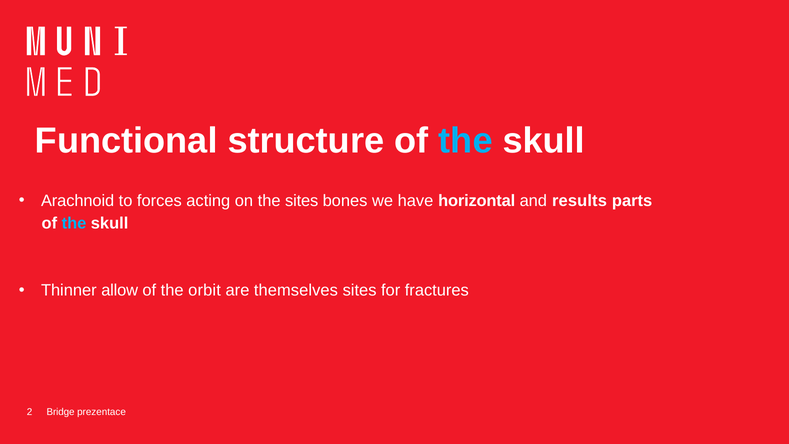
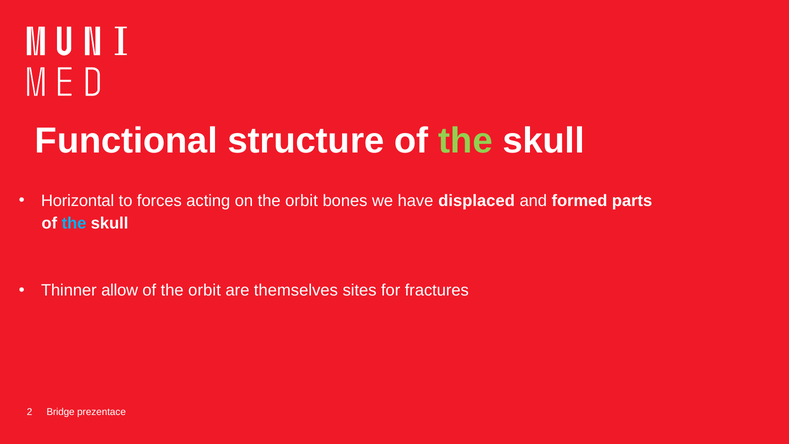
the at (466, 141) colour: light blue -> light green
Arachnoid: Arachnoid -> Horizontal
on the sites: sites -> orbit
horizontal: horizontal -> displaced
results: results -> formed
